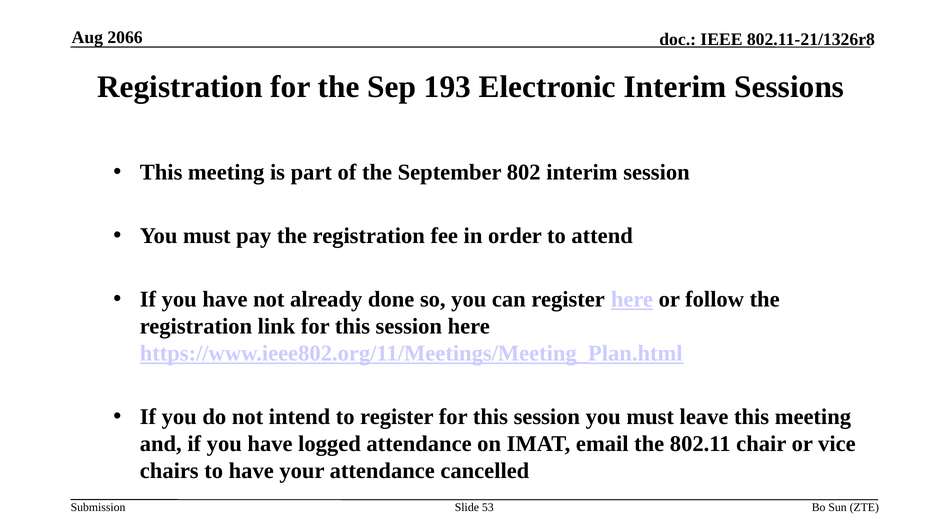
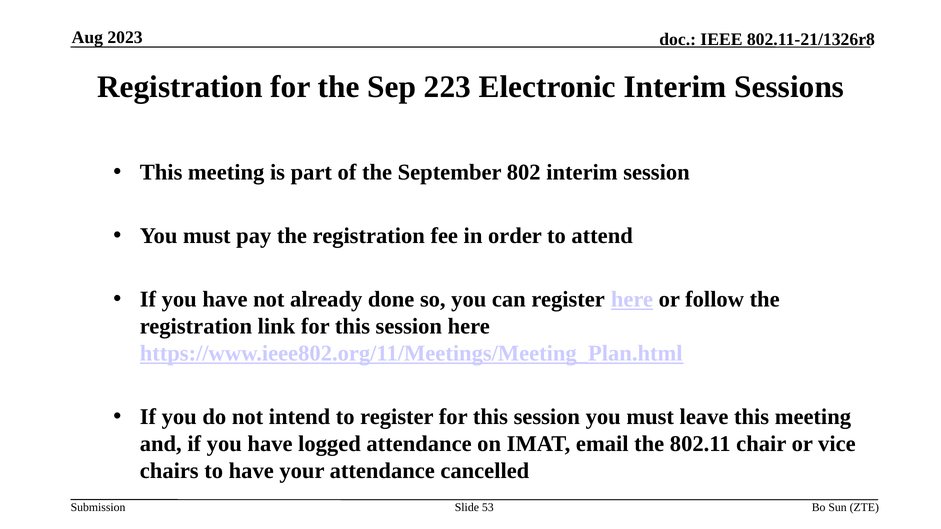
2066: 2066 -> 2023
193: 193 -> 223
